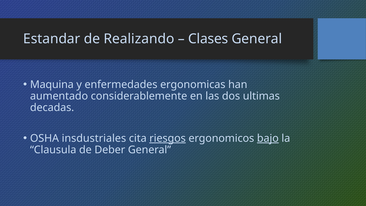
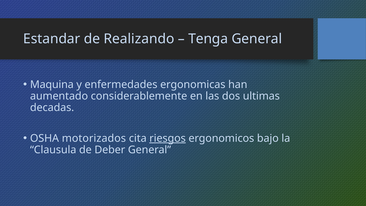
Clases: Clases -> Tenga
insdustriales: insdustriales -> motorizados
bajo underline: present -> none
